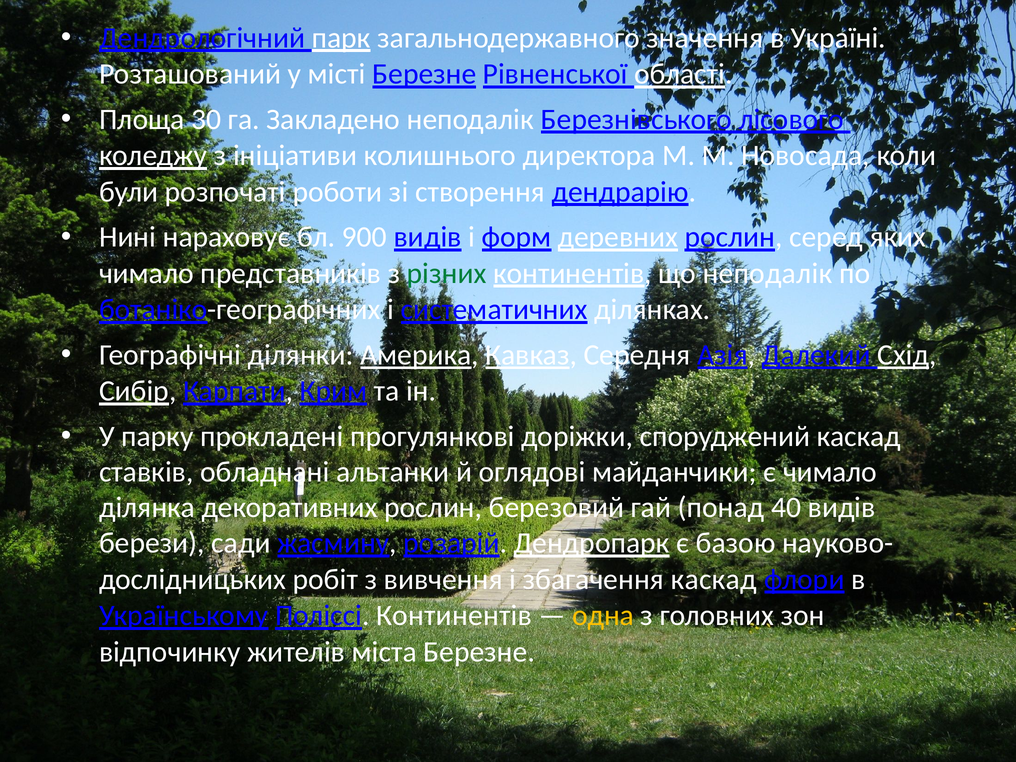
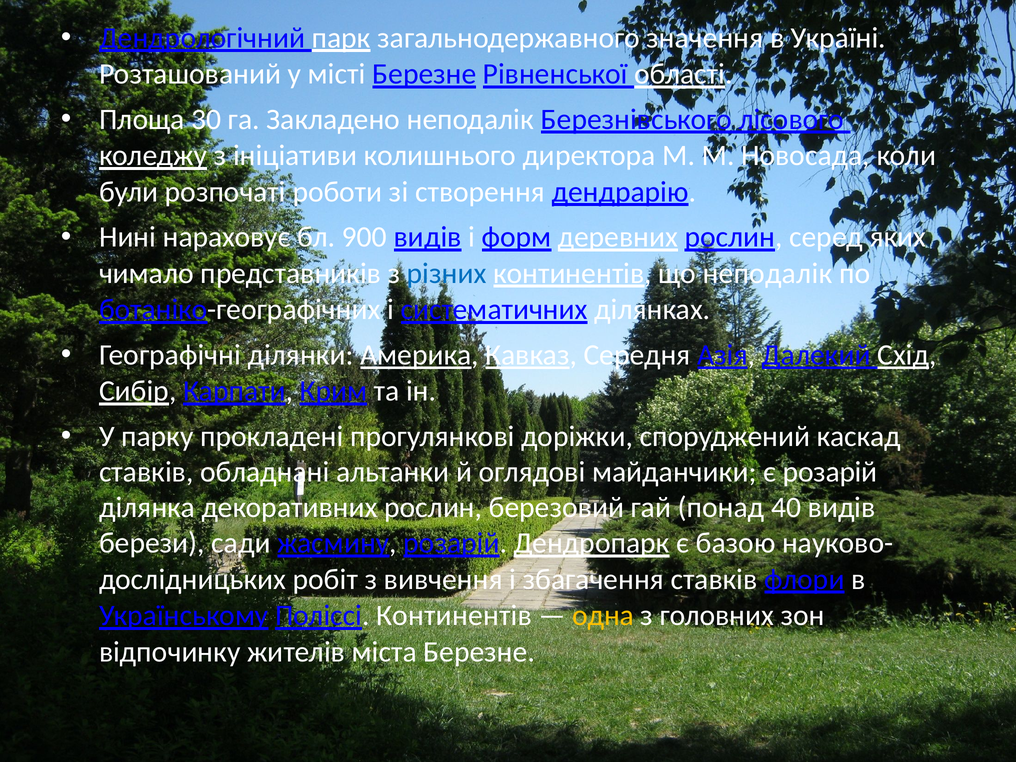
різних colour: green -> blue
є чимало: чимало -> розарій
збагачення каскад: каскад -> ставків
